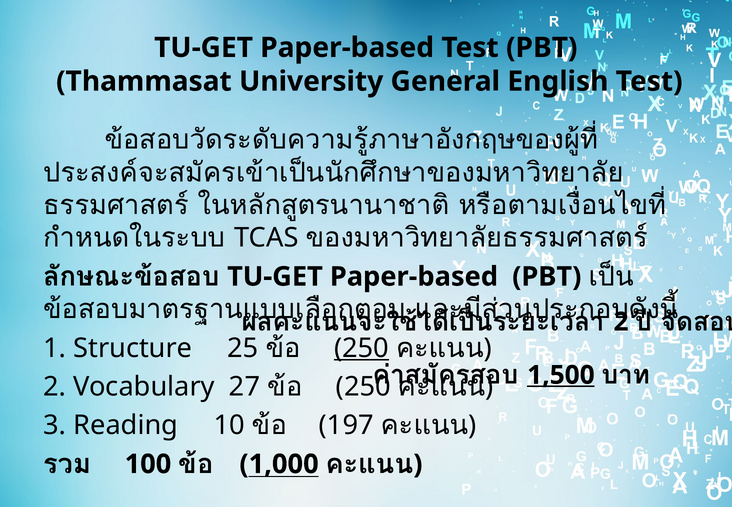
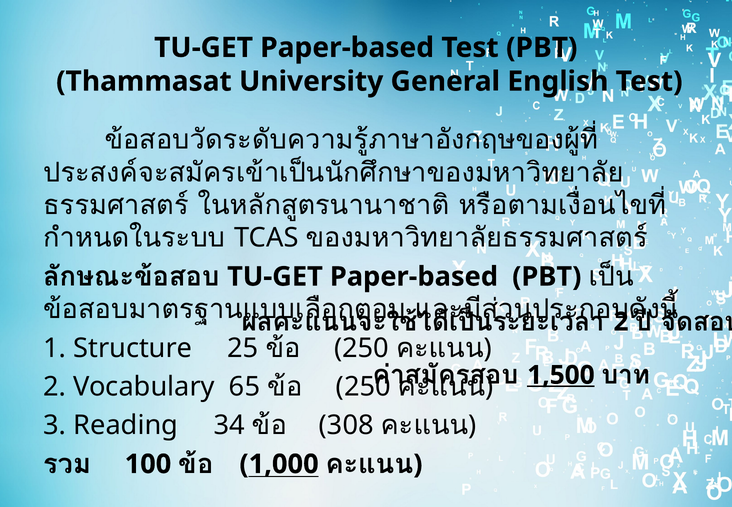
250 at (362, 348) underline: present -> none
27: 27 -> 65
10: 10 -> 34
197: 197 -> 308
